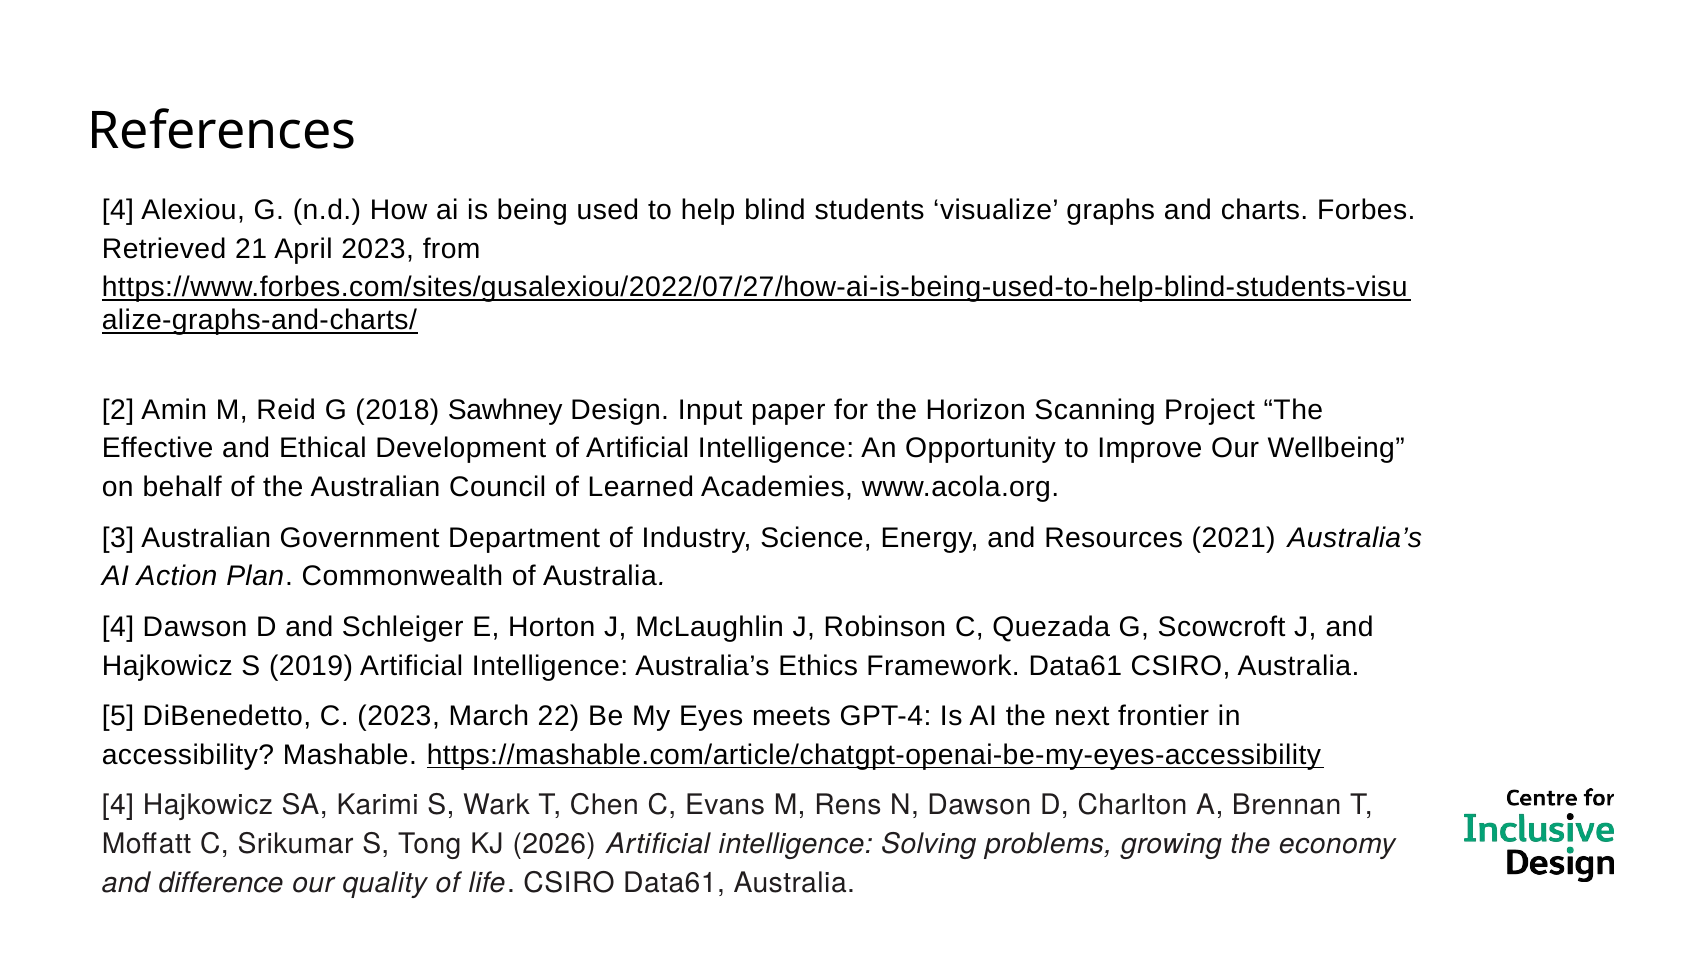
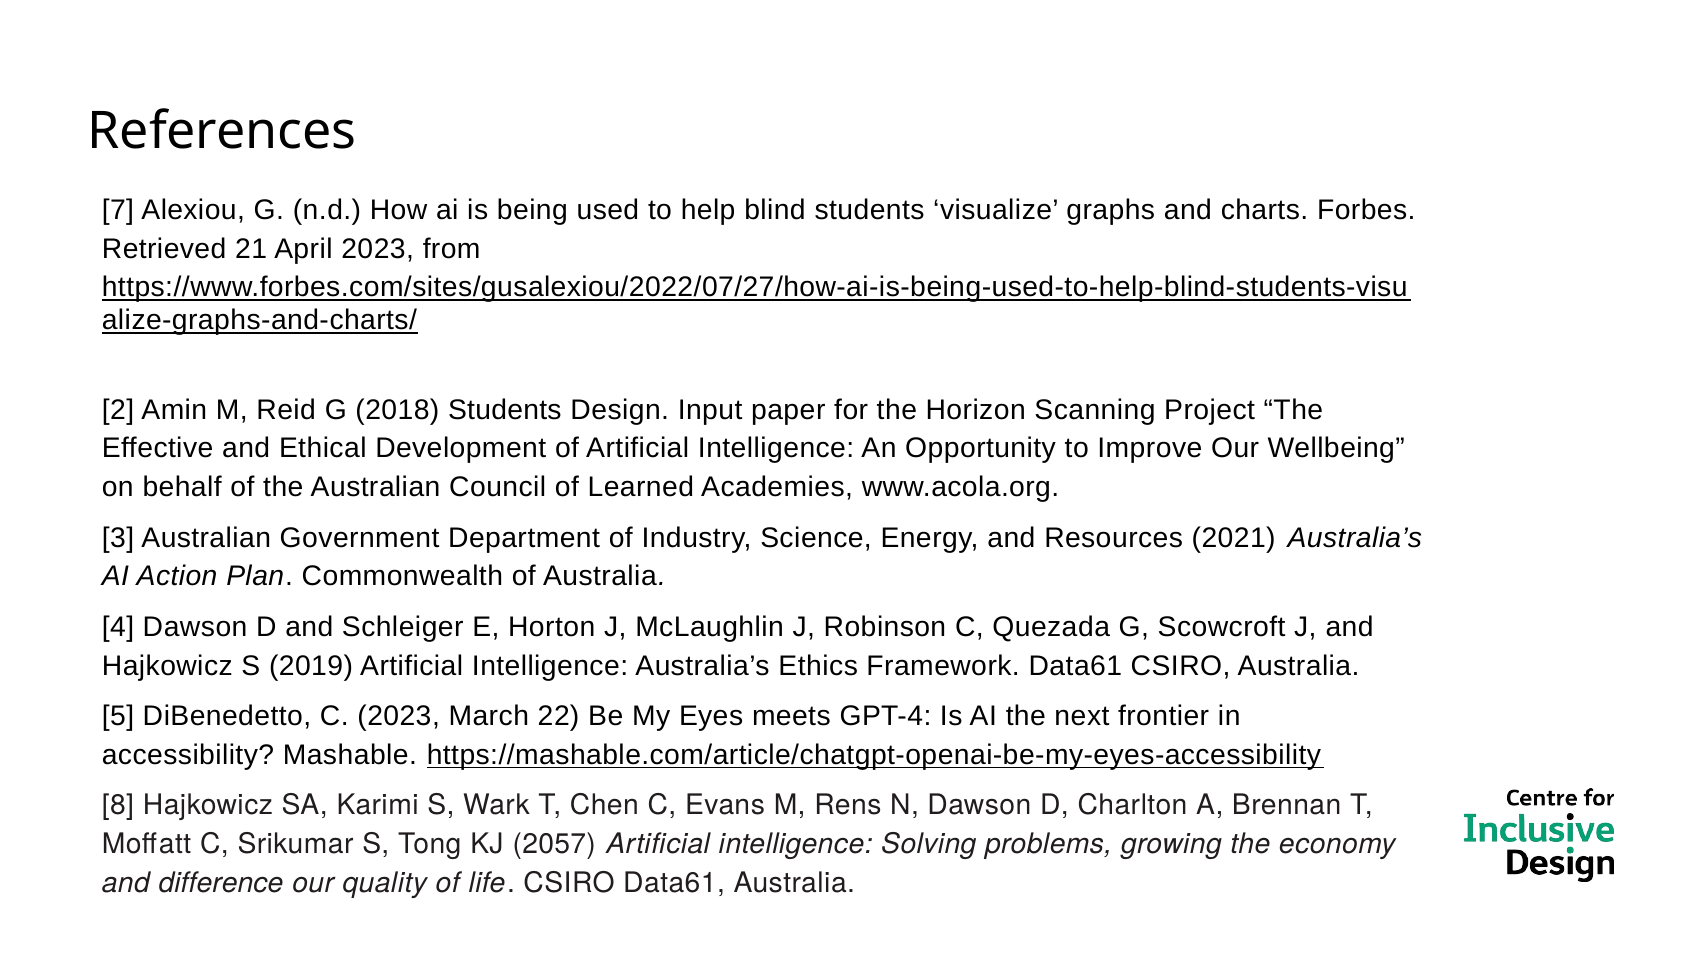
4 at (118, 210): 4 -> 7
2018 Sawhney: Sawhney -> Students
4 at (118, 805): 4 -> 8
2026: 2026 -> 2057
